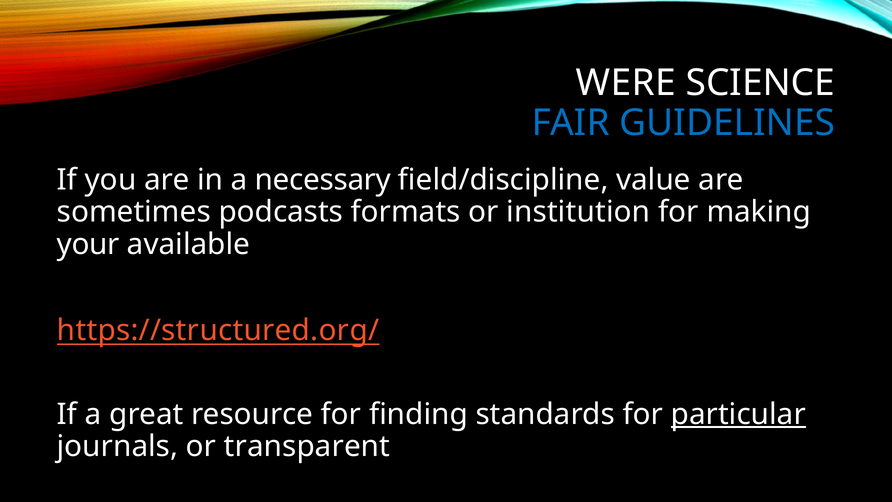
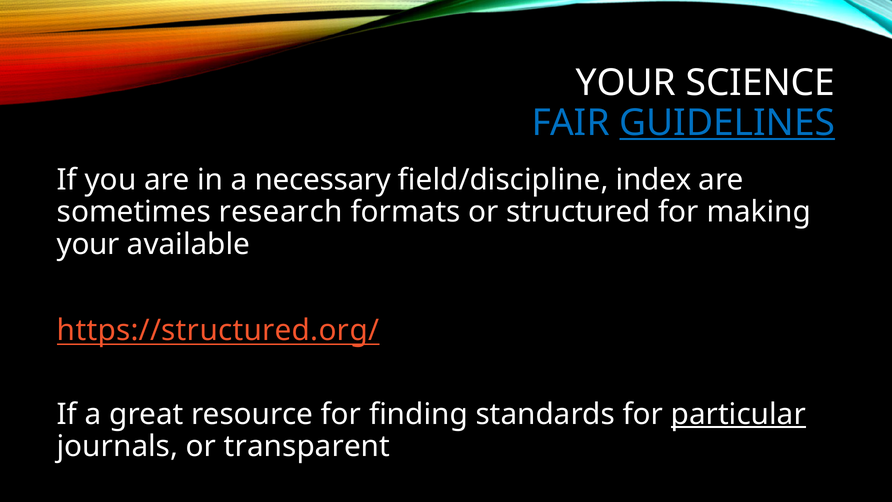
WERE at (626, 83): WERE -> YOUR
GUIDELINES underline: none -> present
value: value -> index
podcasts: podcasts -> research
institution: institution -> structured
